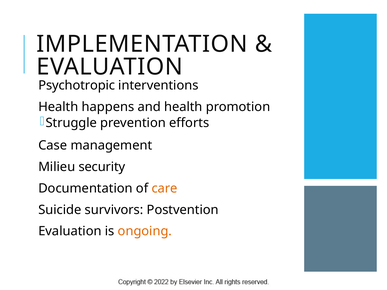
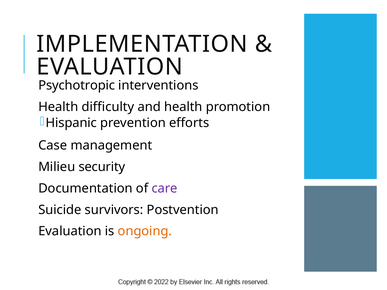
happens: happens -> difficulty
Struggle: Struggle -> Hispanic
care colour: orange -> purple
